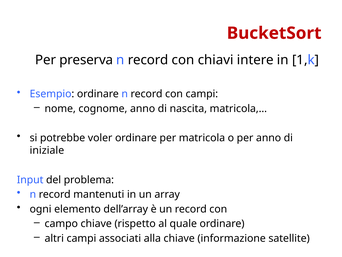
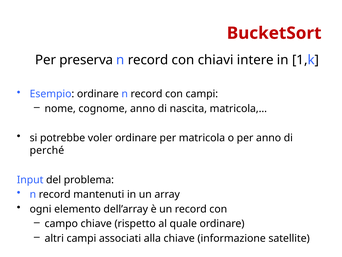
iniziale: iniziale -> perché
